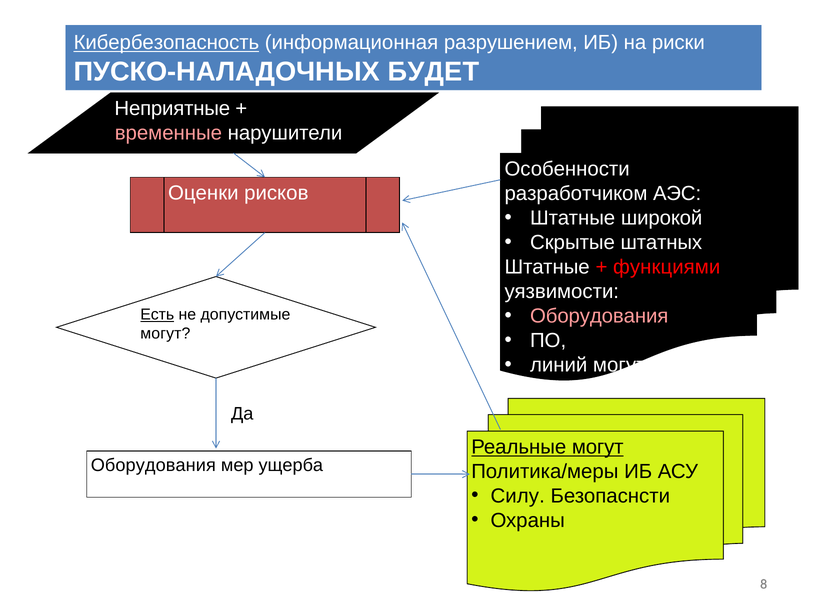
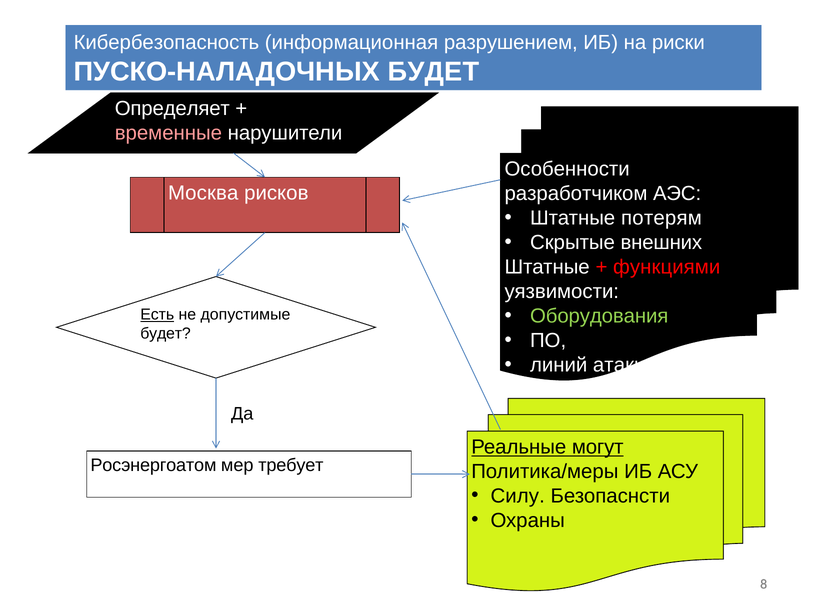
Кибербезопасность underline: present -> none
Неприятные: Неприятные -> Определяет
Оценки: Оценки -> Москва
широкой: широкой -> потерям
штатных: штатных -> внешних
Оборудования at (599, 316) colour: pink -> light green
могут at (165, 334): могут -> будет
линий могут: могут -> атаки
Оборудования at (153, 465): Оборудования -> Росэнергоатом
ущерба: ущерба -> требует
